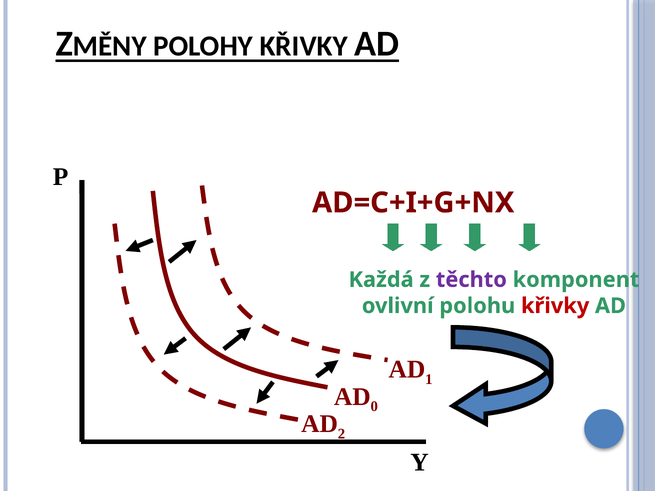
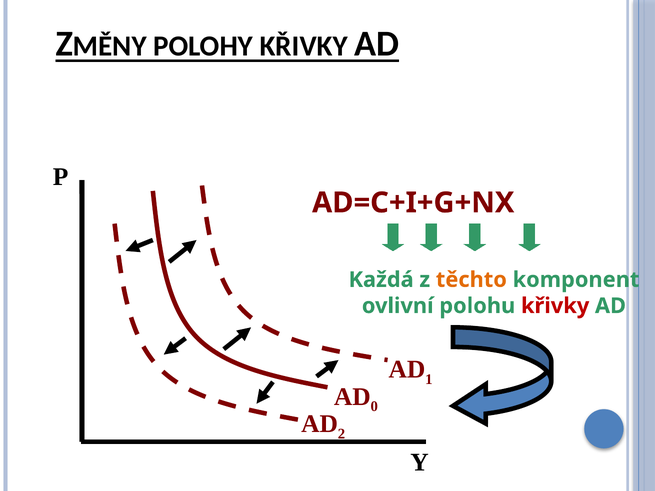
těchto colour: purple -> orange
